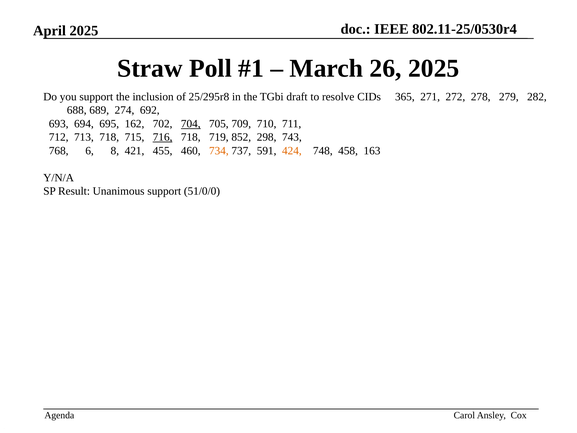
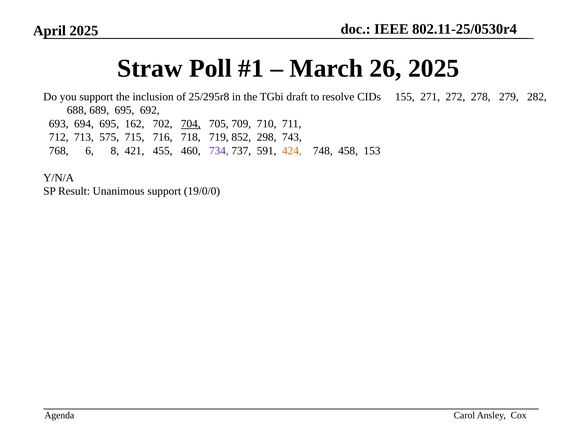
365: 365 -> 155
689 274: 274 -> 695
713 718: 718 -> 575
716 underline: present -> none
734 colour: orange -> purple
163: 163 -> 153
51/0/0: 51/0/0 -> 19/0/0
